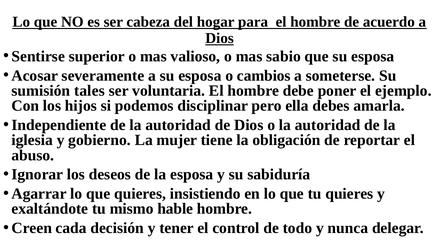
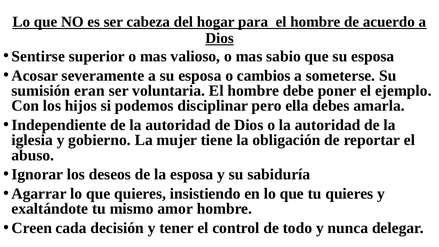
tales: tales -> eran
hable: hable -> amor
